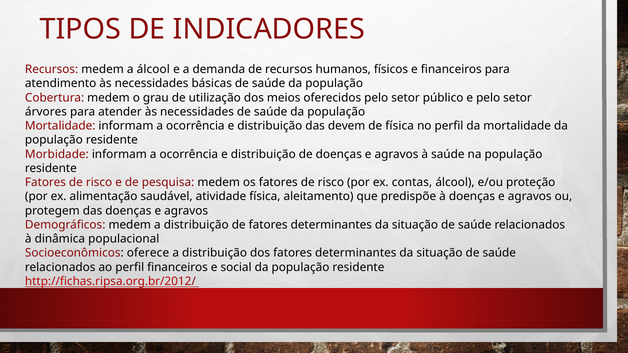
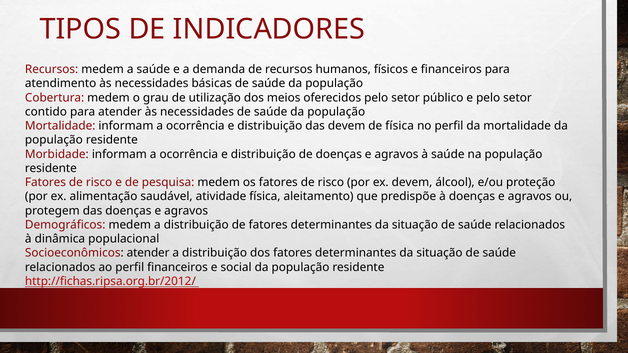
a álcool: álcool -> saúde
árvores: árvores -> contido
ex contas: contas -> devem
Socioeconômicos oferece: oferece -> atender
